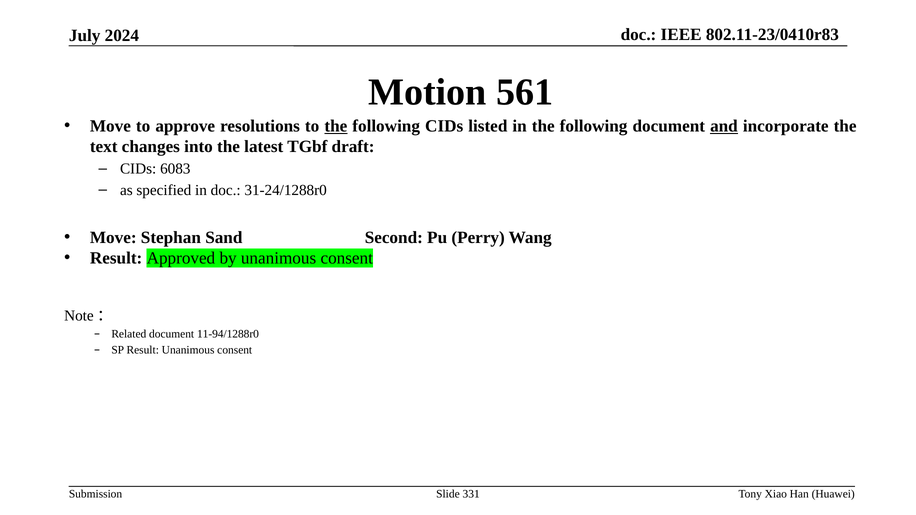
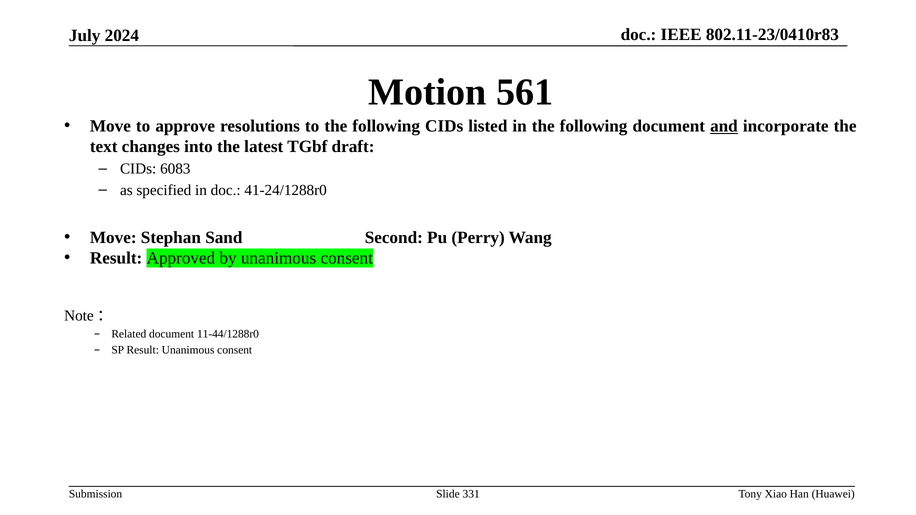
the at (336, 126) underline: present -> none
31-24/1288r0: 31-24/1288r0 -> 41-24/1288r0
11-94/1288r0: 11-94/1288r0 -> 11-44/1288r0
